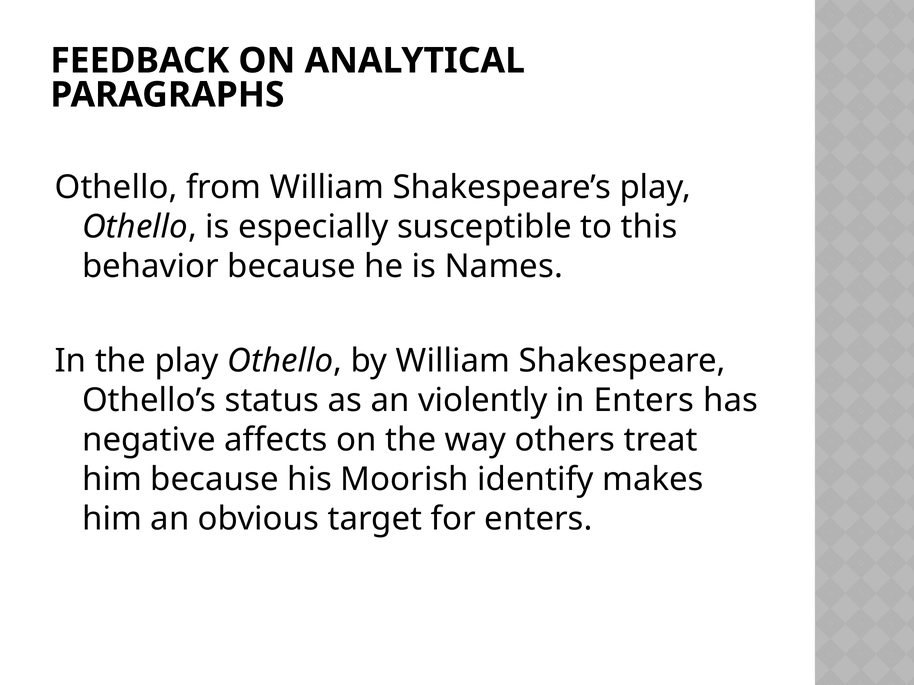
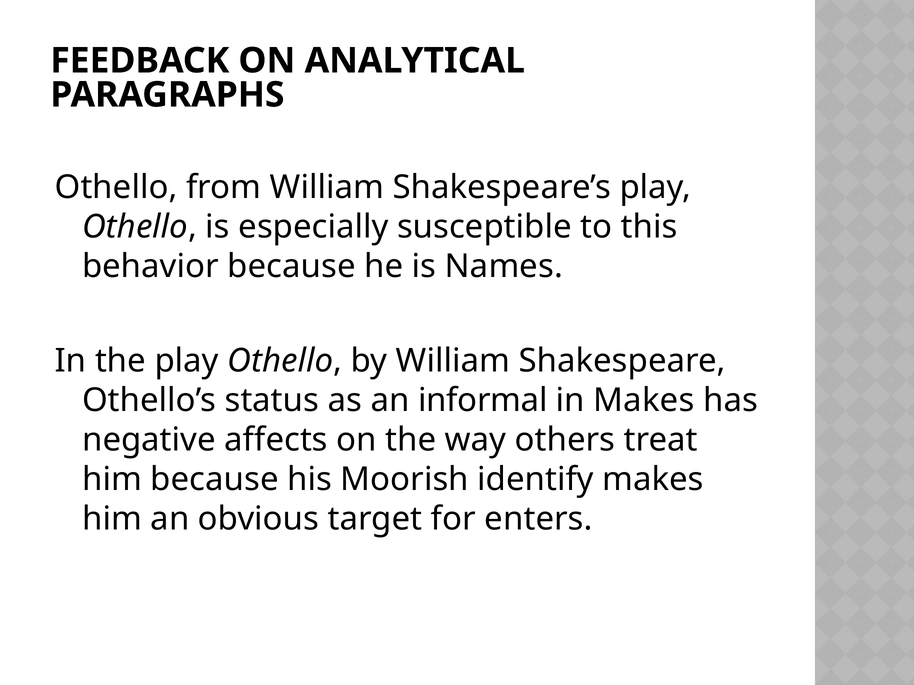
violently: violently -> informal
in Enters: Enters -> Makes
